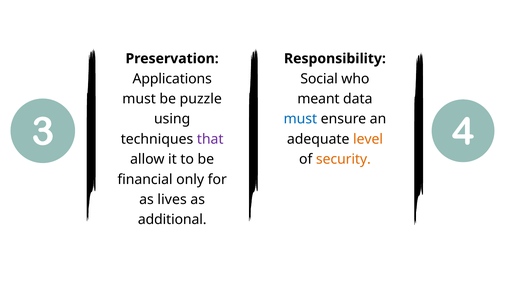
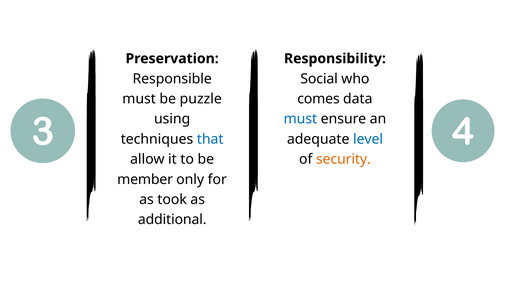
Applications: Applications -> Responsible
meant: meant -> comes
that colour: purple -> blue
level colour: orange -> blue
financial: financial -> member
lives: lives -> took
